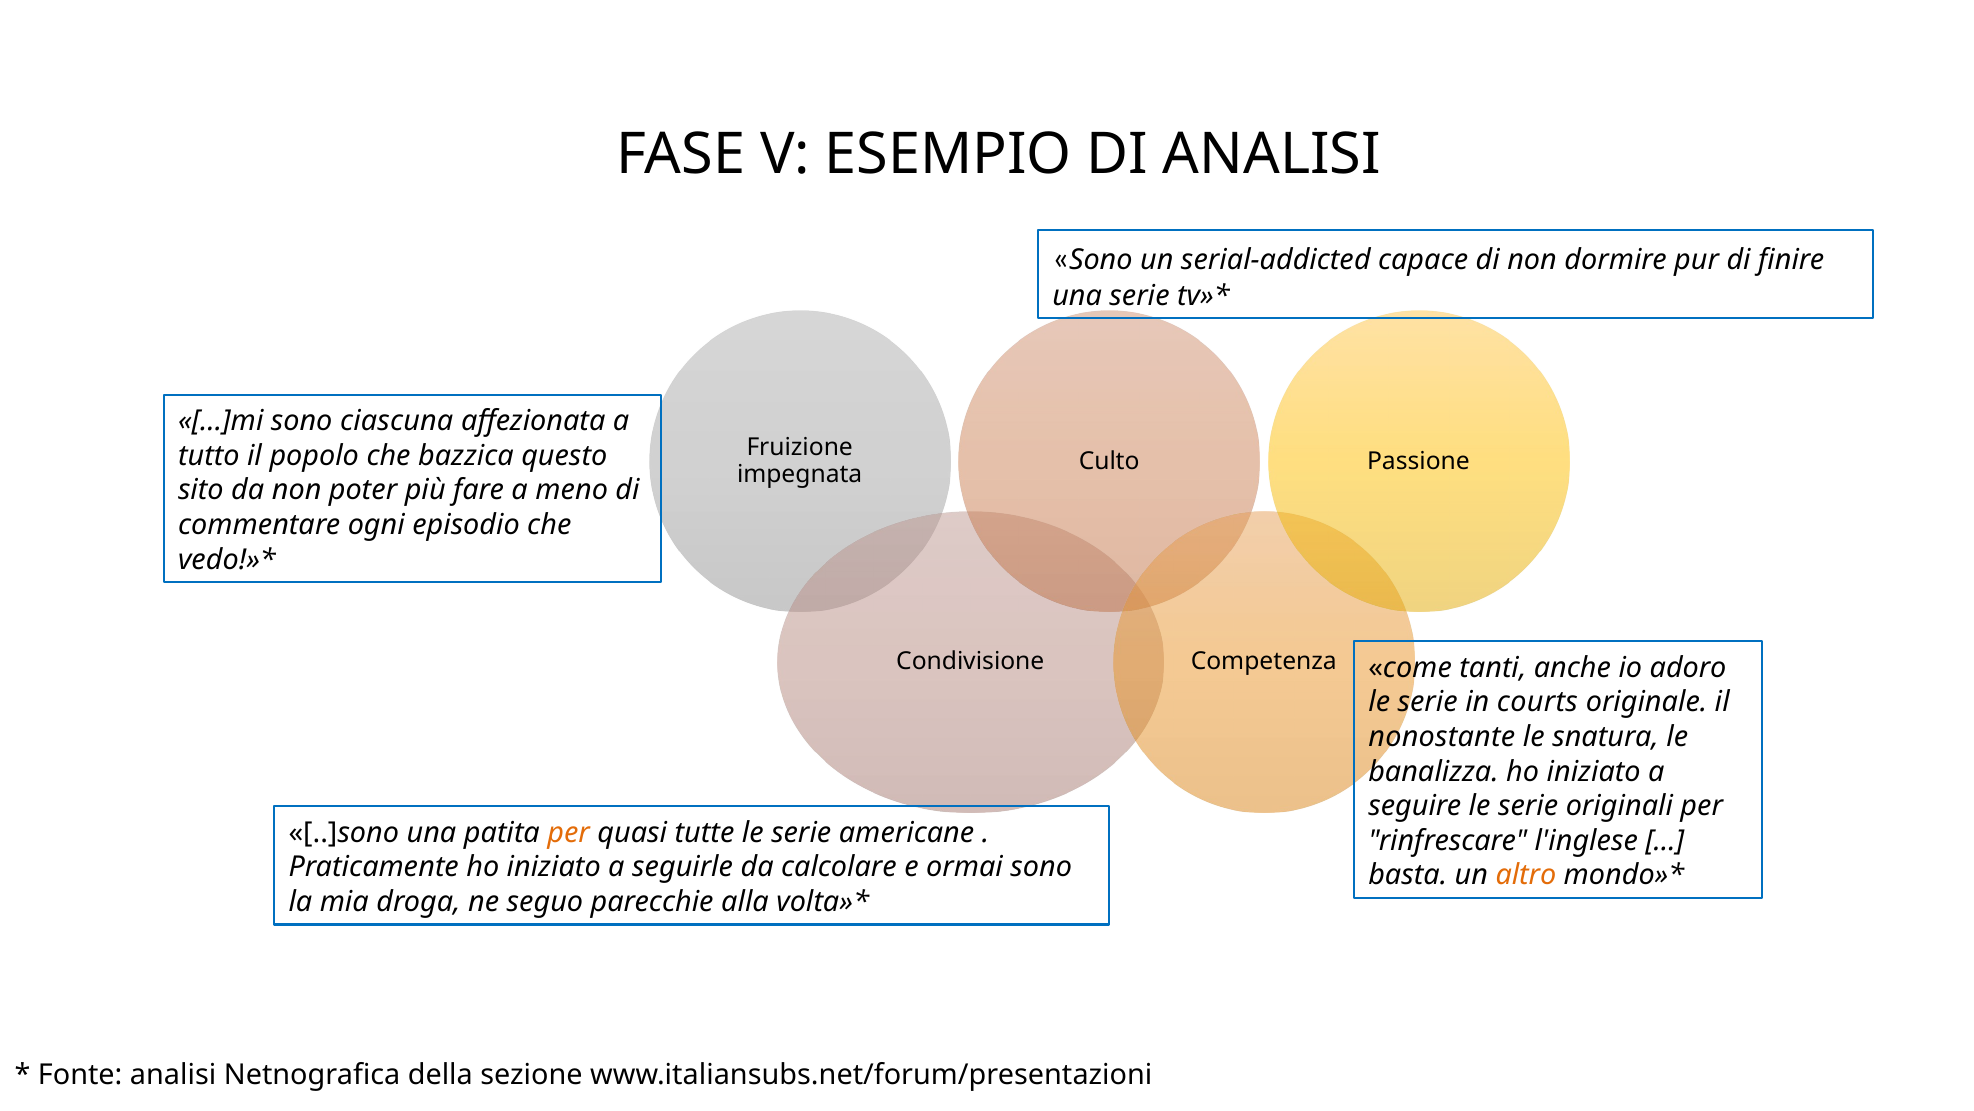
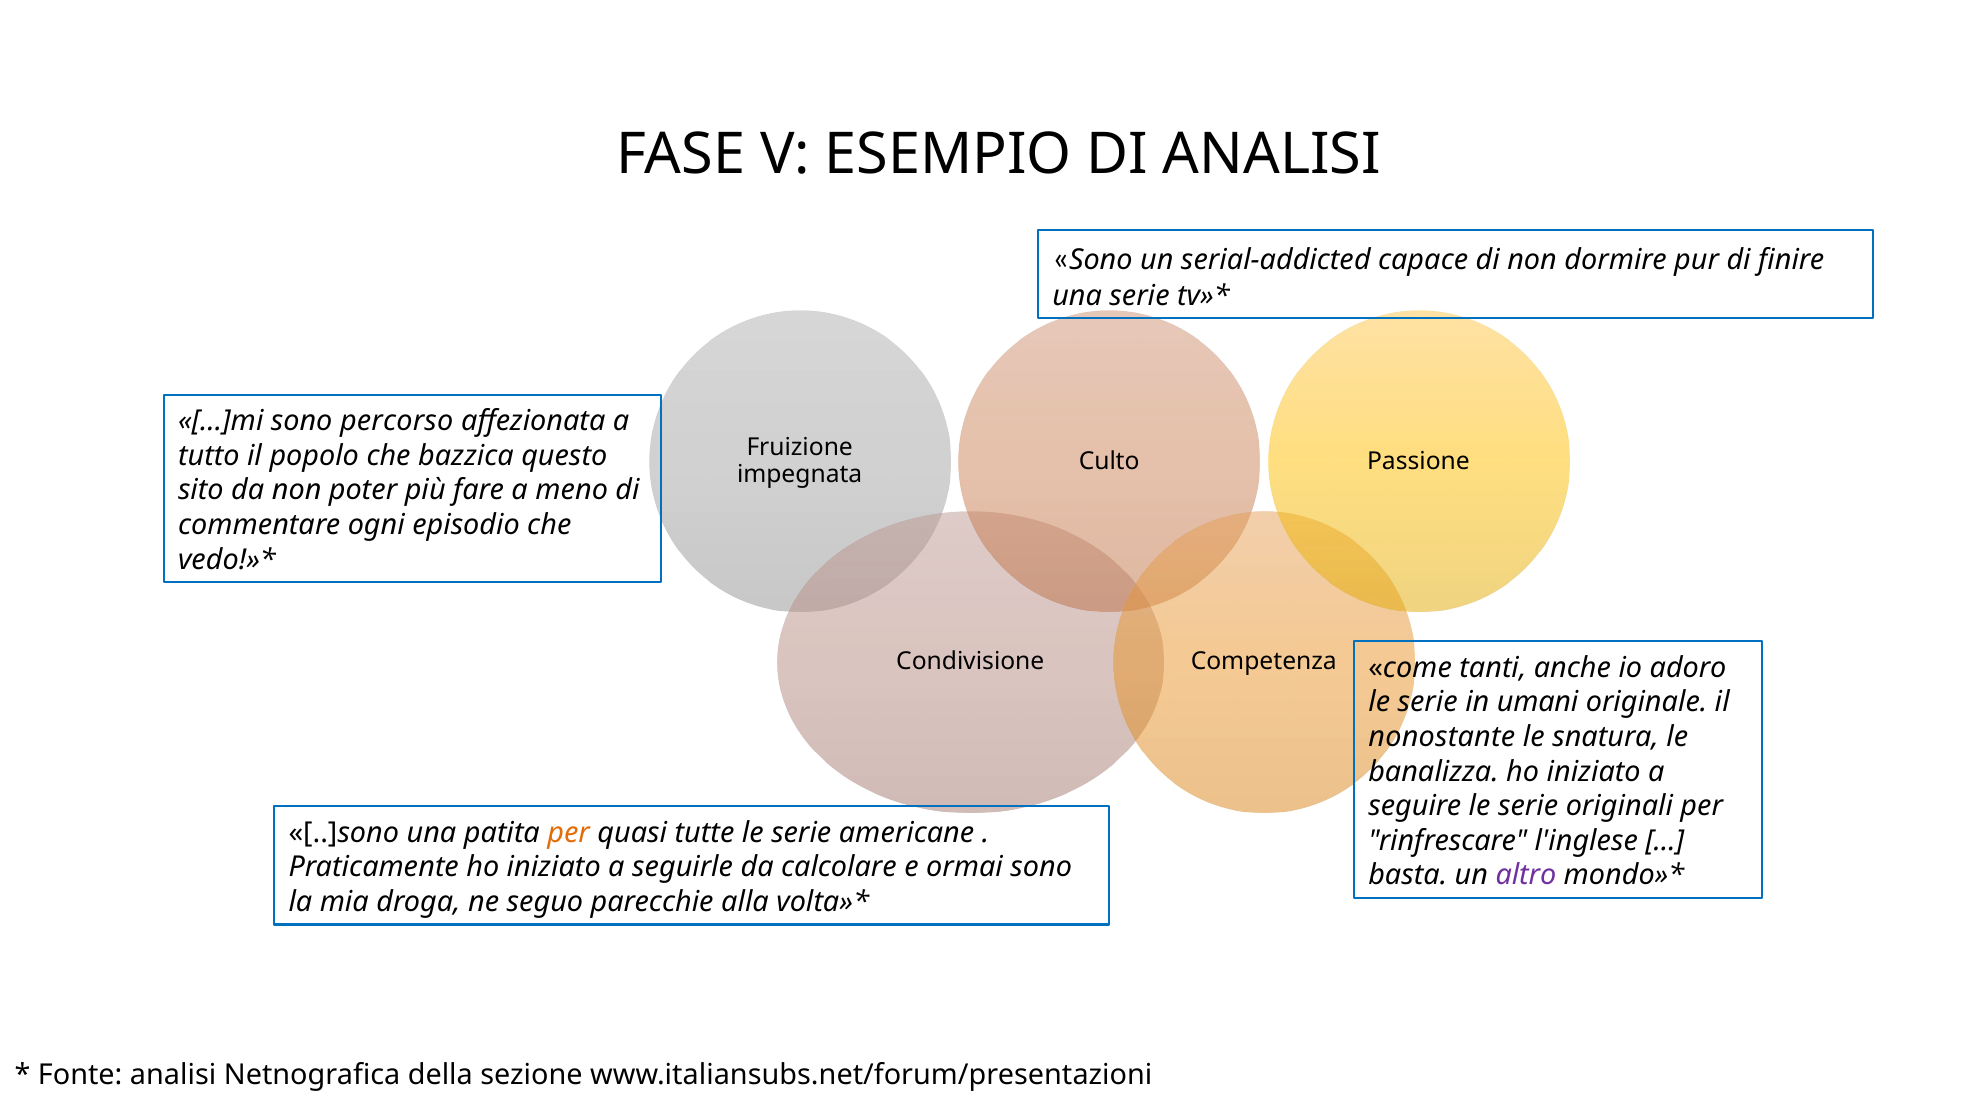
ciascuna: ciascuna -> percorso
courts: courts -> umani
altro colour: orange -> purple
